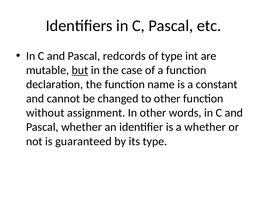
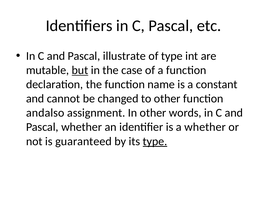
redcords: redcords -> illustrate
without: without -> andalso
type at (155, 141) underline: none -> present
